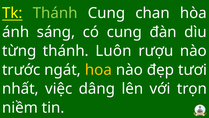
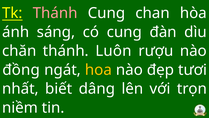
Thánh at (55, 13) colour: light green -> pink
từng: từng -> chăn
trước: trước -> đồng
việc: việc -> biết
